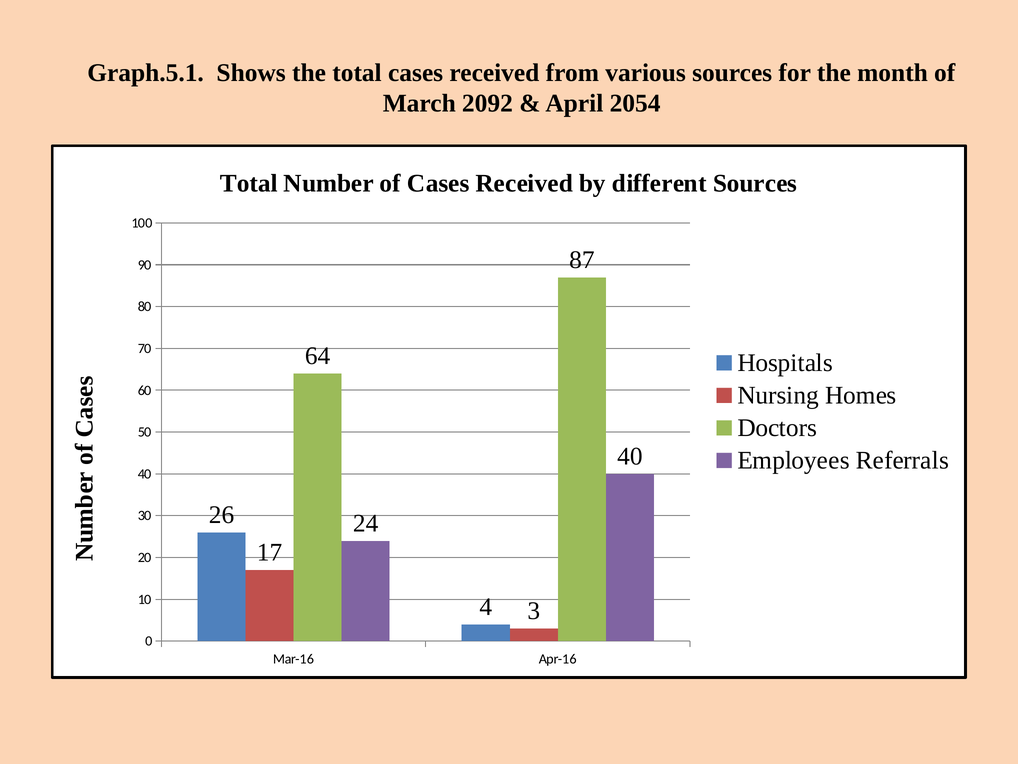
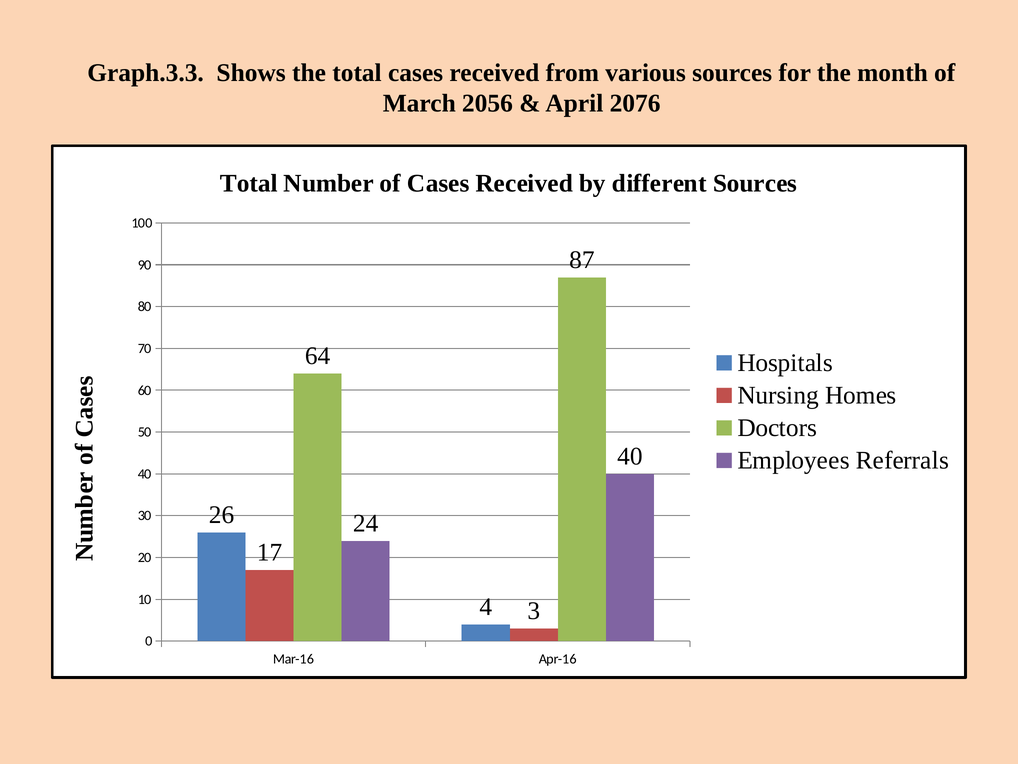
Graph.5.1: Graph.5.1 -> Graph.3.3
2092: 2092 -> 2056
2054: 2054 -> 2076
